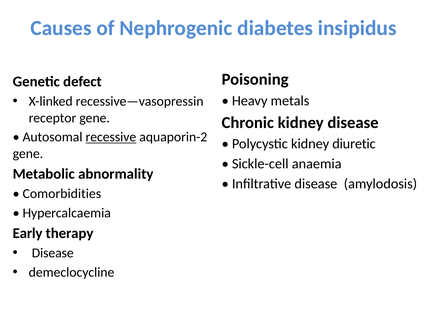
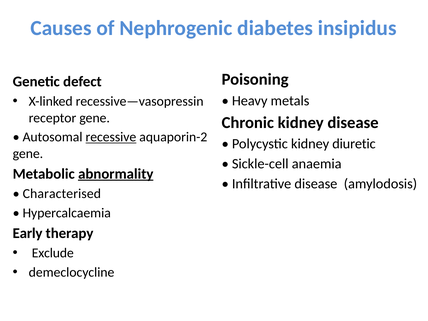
abnormality underline: none -> present
Comorbidities: Comorbidities -> Characterised
Disease at (53, 253): Disease -> Exclude
